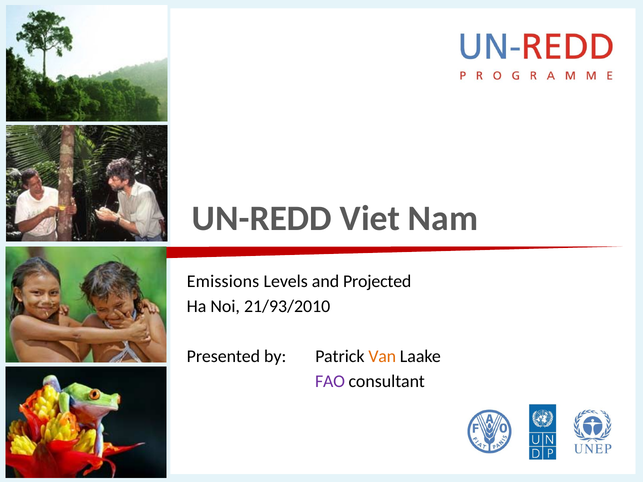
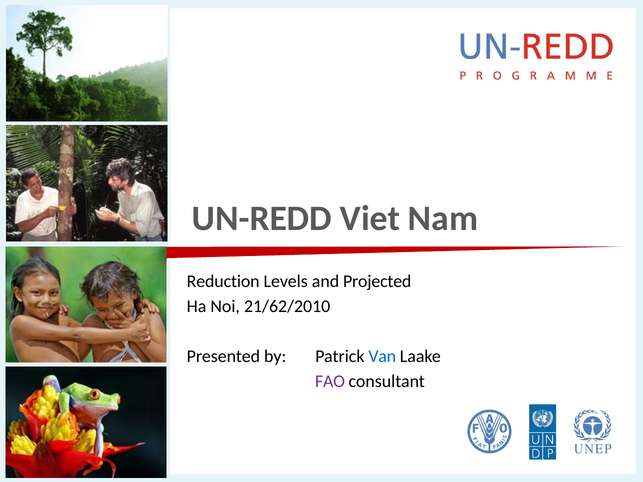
Emissions: Emissions -> Reduction
21/93/2010: 21/93/2010 -> 21/62/2010
Van colour: orange -> blue
